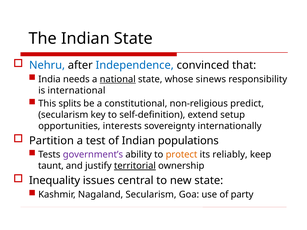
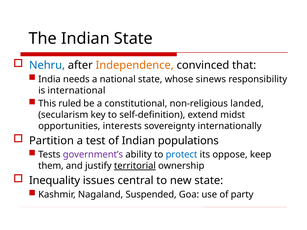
Independence colour: blue -> orange
national underline: present -> none
splits: splits -> ruled
predict: predict -> landed
setup: setup -> midst
protect colour: orange -> blue
reliably: reliably -> oppose
taunt: taunt -> them
Nagaland Secularism: Secularism -> Suspended
